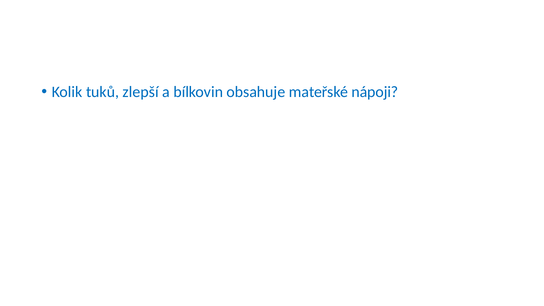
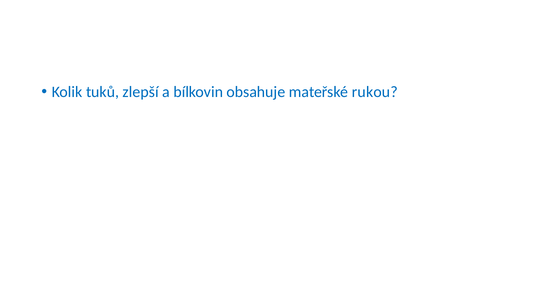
nápoji: nápoji -> rukou
